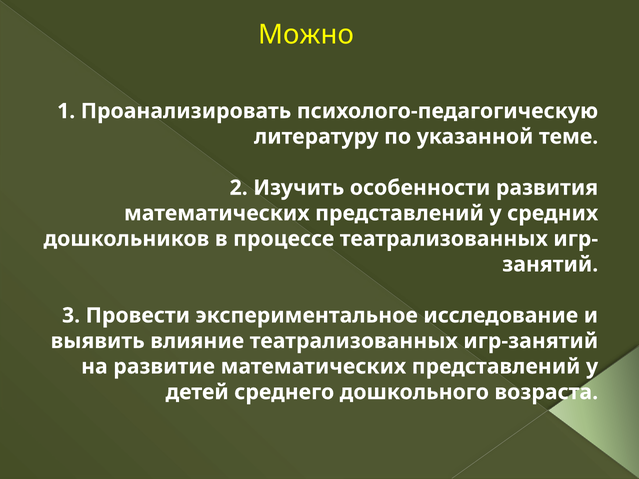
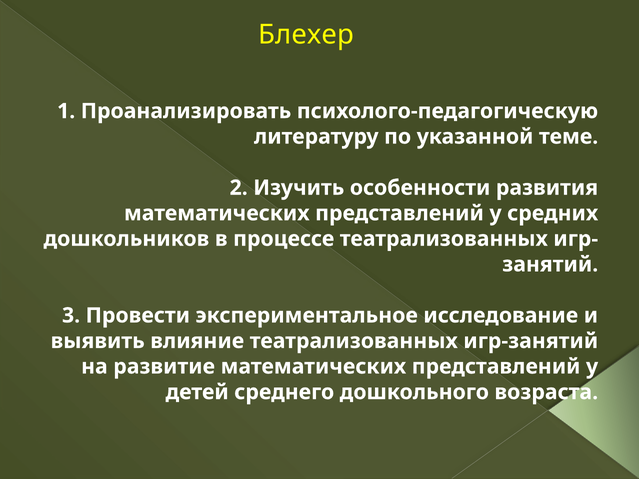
Можно: Можно -> Блехер
